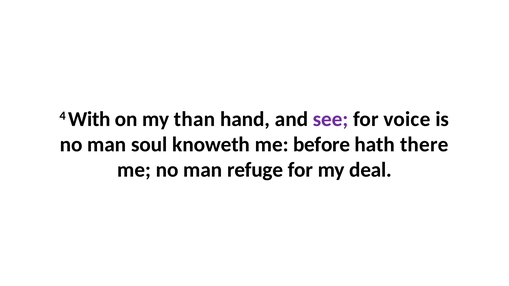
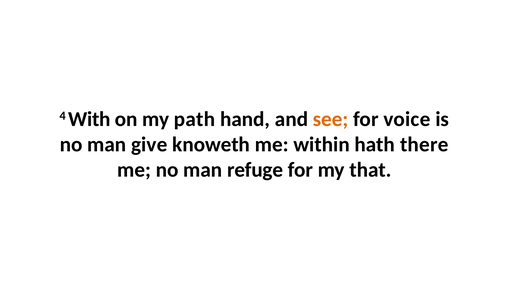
than: than -> path
see colour: purple -> orange
soul: soul -> give
before: before -> within
deal: deal -> that
